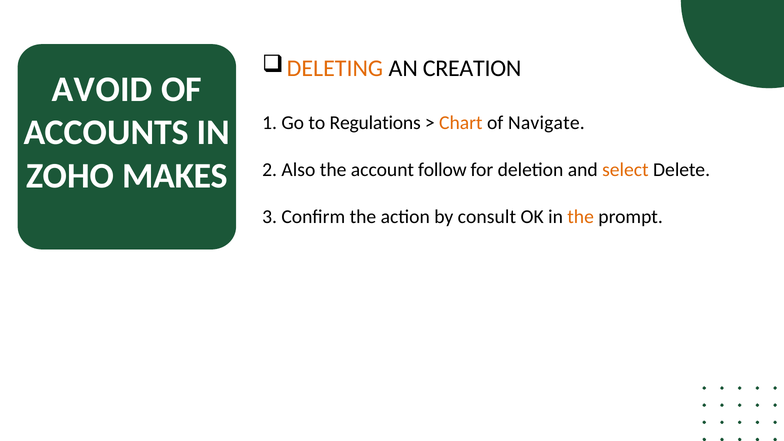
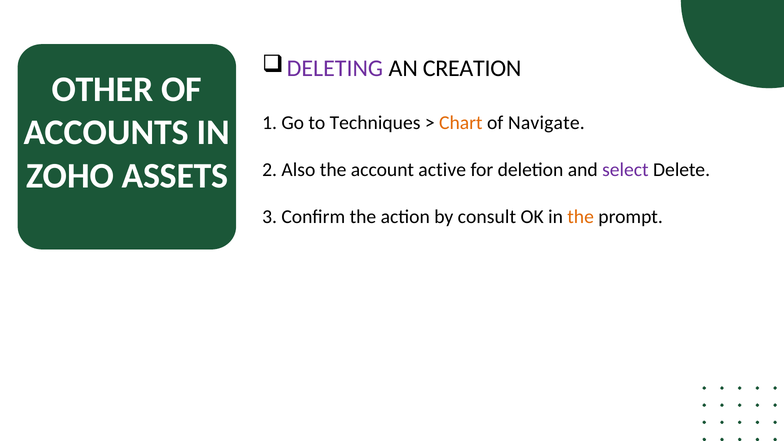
DELETING colour: orange -> purple
AVOID: AVOID -> OTHER
Regulations: Regulations -> Techniques
MAKES: MAKES -> ASSETS
follow: follow -> active
select colour: orange -> purple
